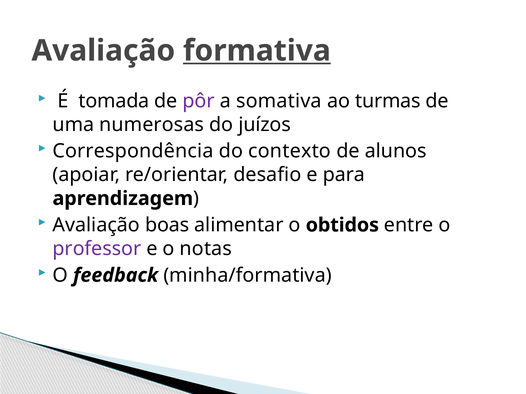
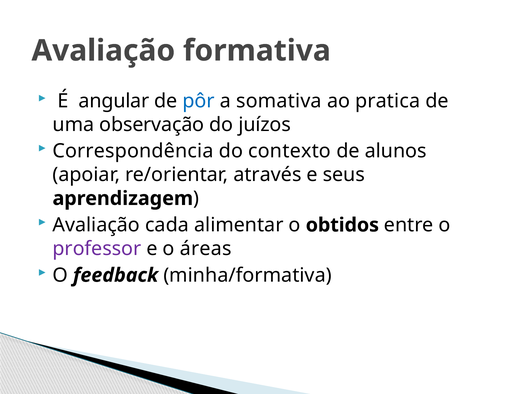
formativa underline: present -> none
tomada: tomada -> angular
pôr colour: purple -> blue
turmas: turmas -> pratica
numerosas: numerosas -> observação
desafio: desafio -> através
para: para -> seus
boas: boas -> cada
notas: notas -> áreas
